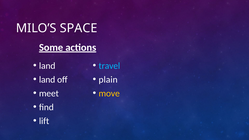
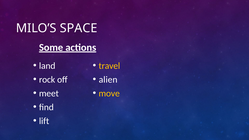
travel colour: light blue -> yellow
land at (47, 80): land -> rock
plain: plain -> alien
